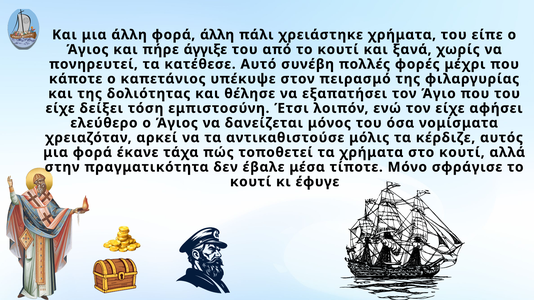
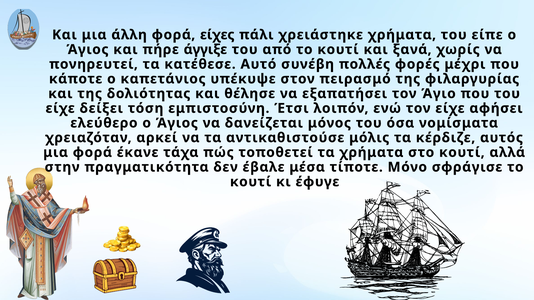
φορά άλλη: άλλη -> είχες
